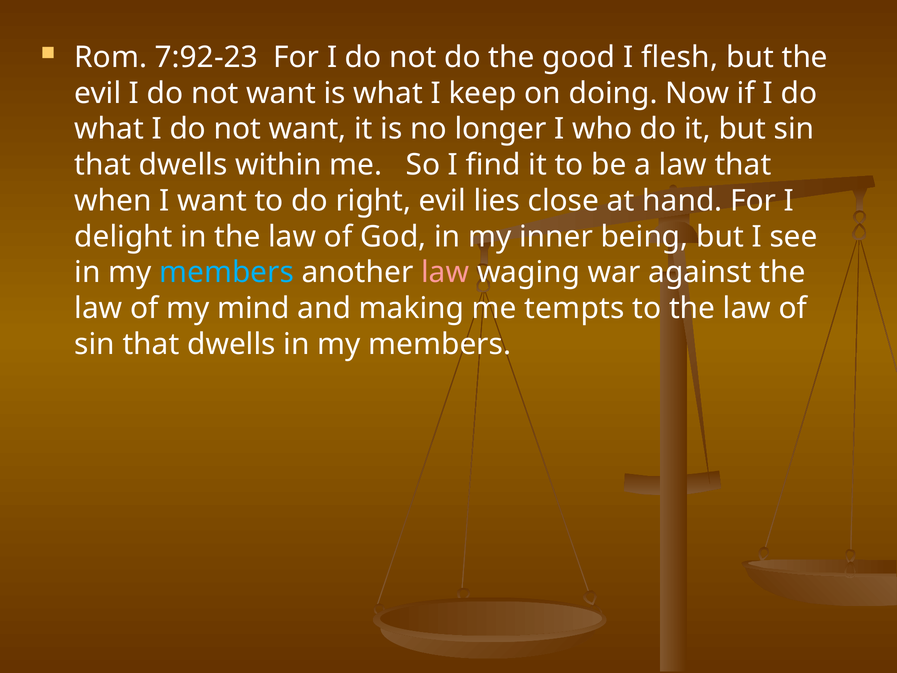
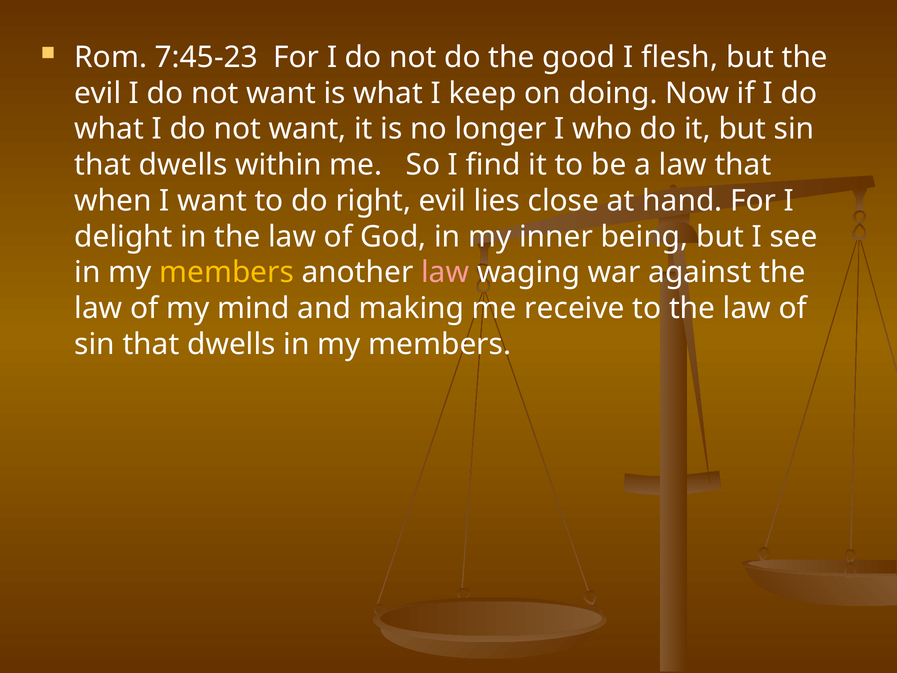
7:92-23: 7:92-23 -> 7:45-23
members at (227, 273) colour: light blue -> yellow
tempts: tempts -> receive
